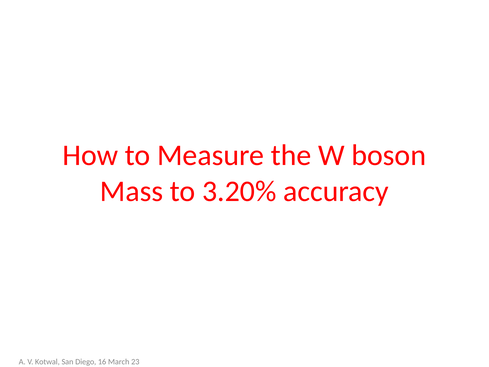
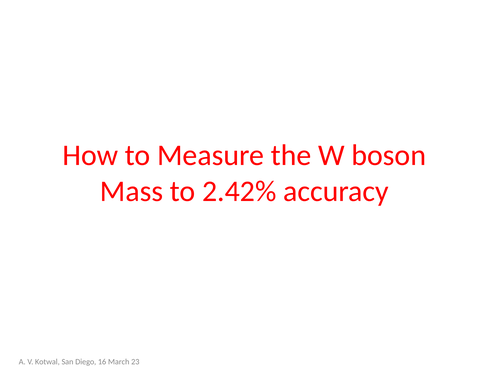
3.20%: 3.20% -> 2.42%
